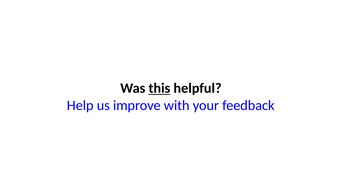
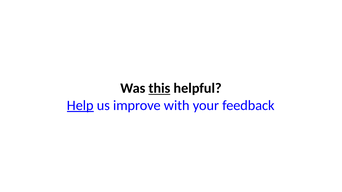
Help underline: none -> present
